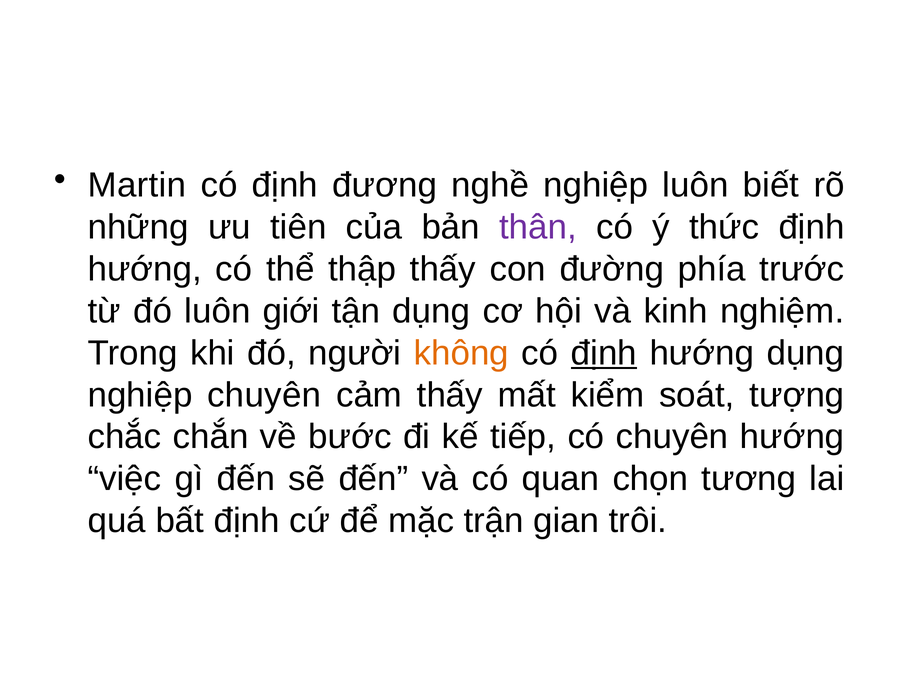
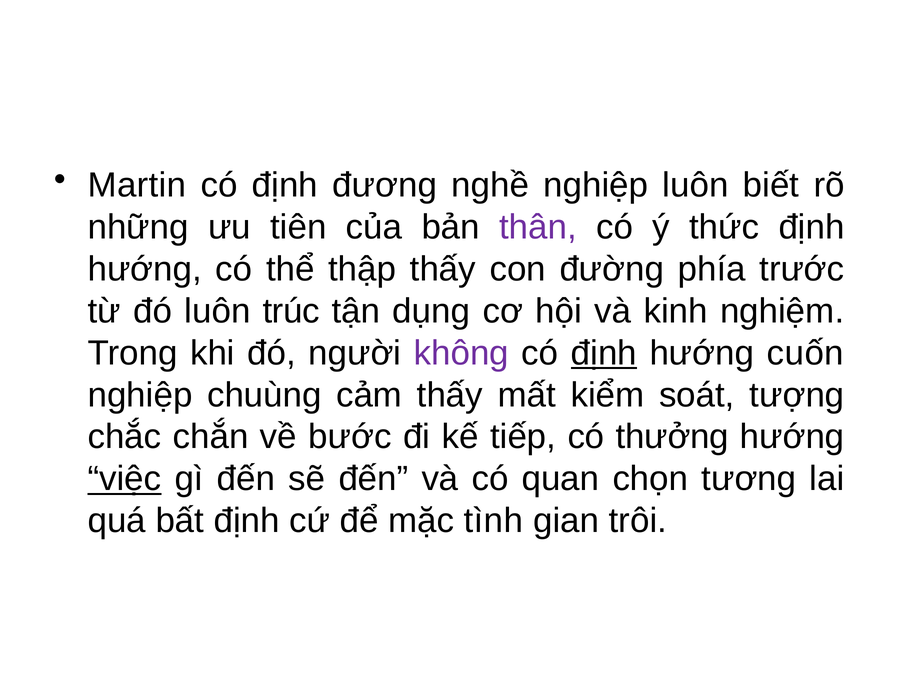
giới: giới -> trúc
không colour: orange -> purple
hướng dụng: dụng -> cuốn
nghiệp chuyên: chuyên -> chuùng
có chuyên: chuyên -> thưởng
việc underline: none -> present
trận: trận -> tình
